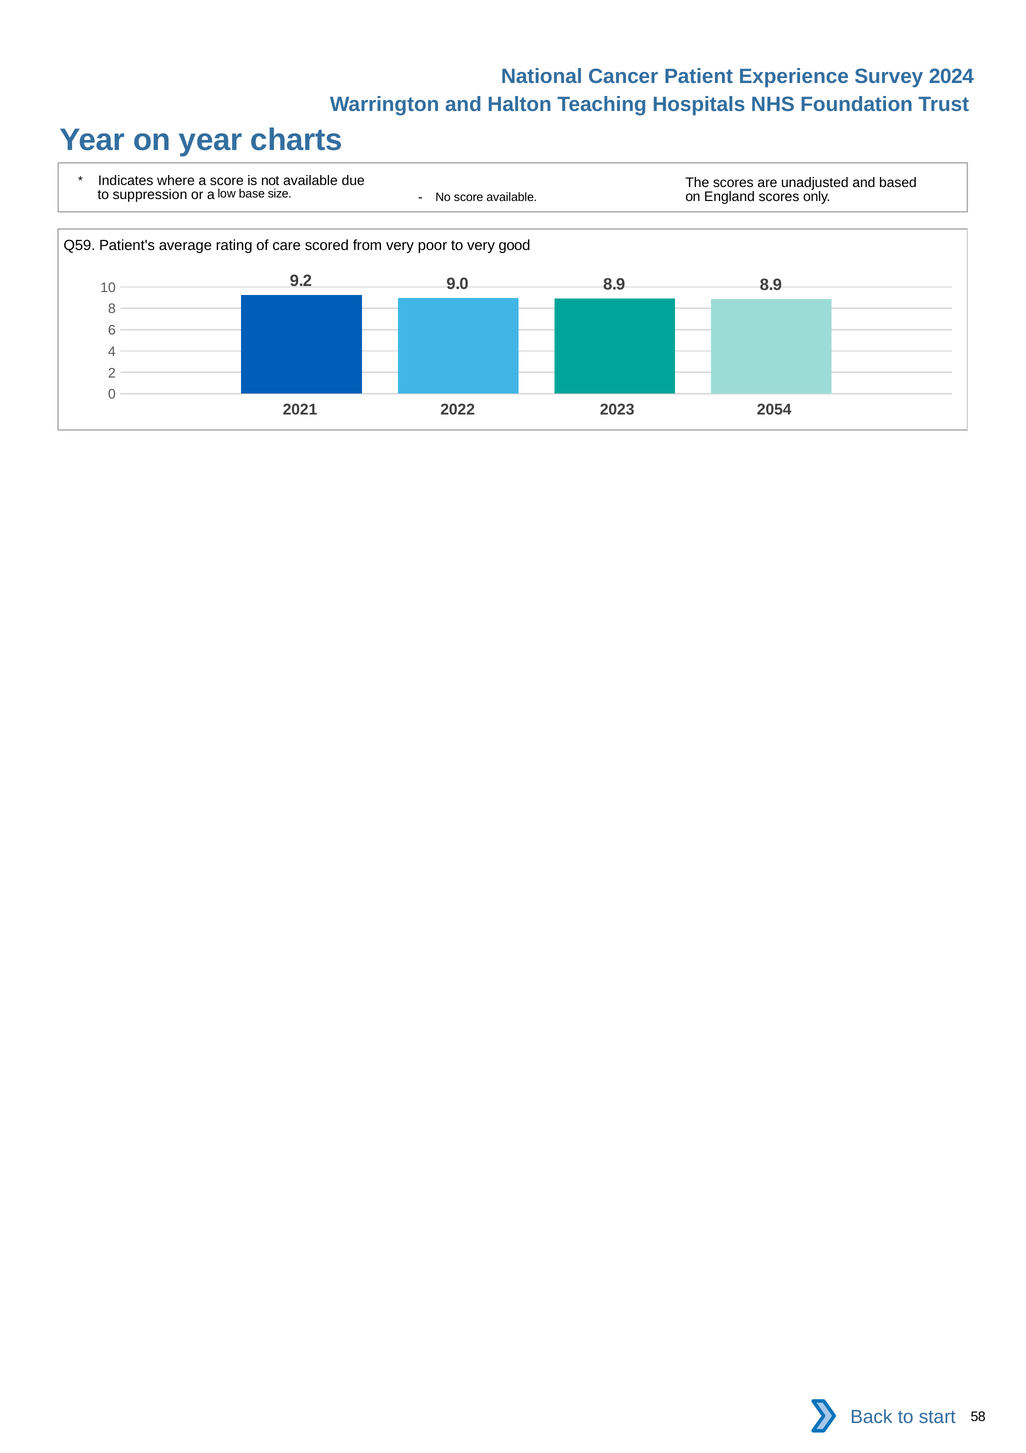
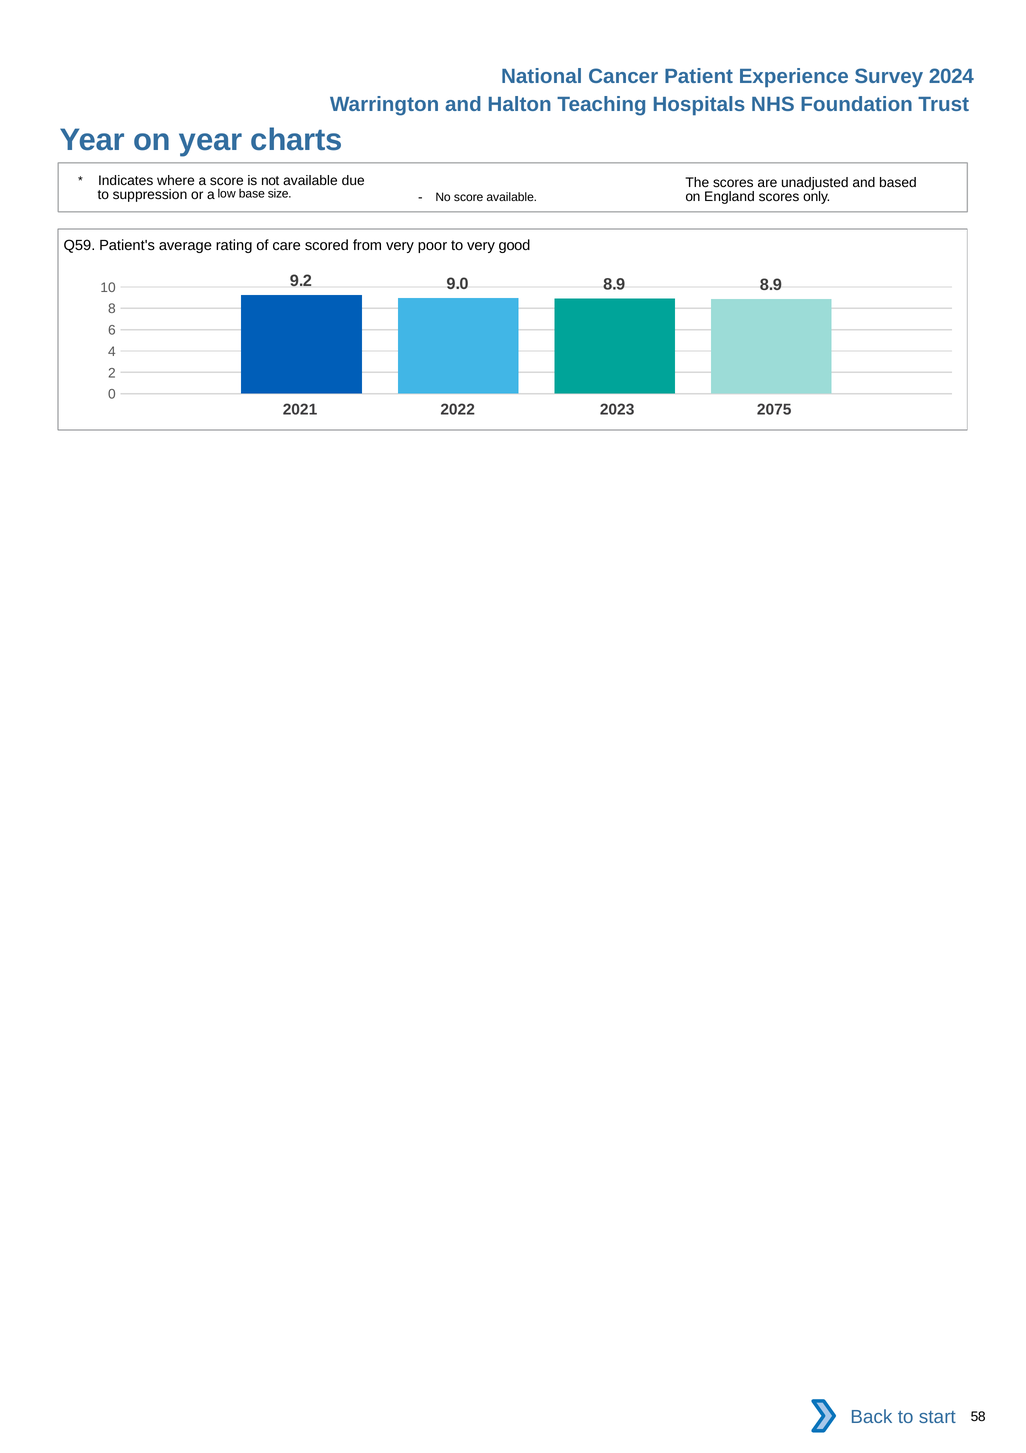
2054: 2054 -> 2075
